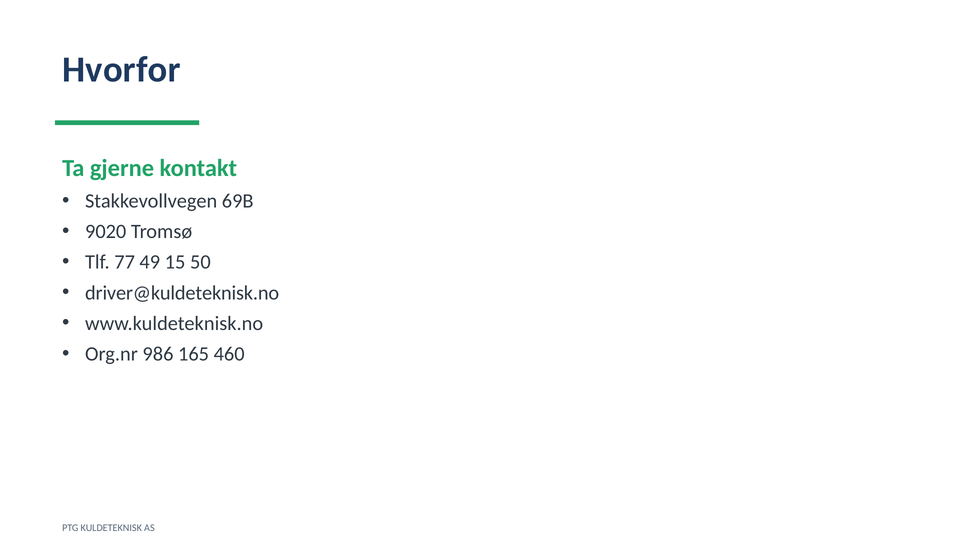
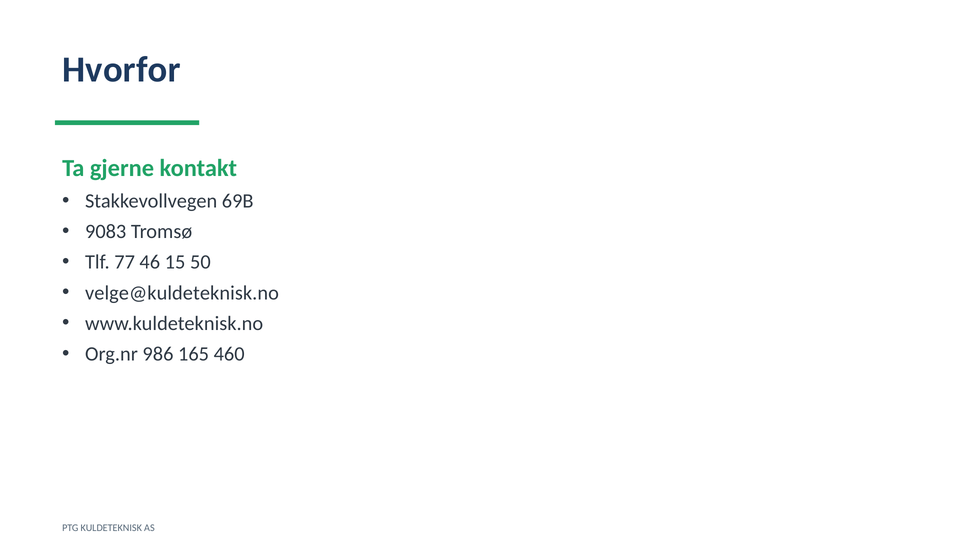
9020: 9020 -> 9083
49: 49 -> 46
driver@kuldeteknisk.no: driver@kuldeteknisk.no -> velge@kuldeteknisk.no
